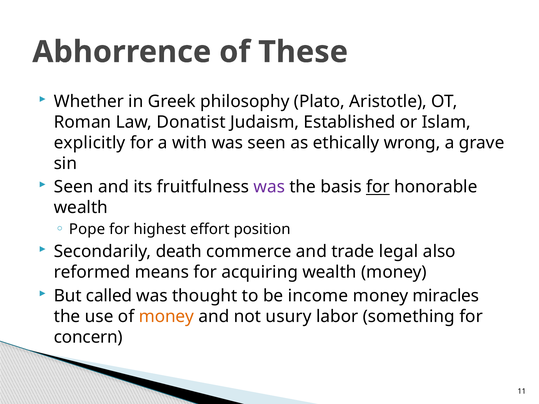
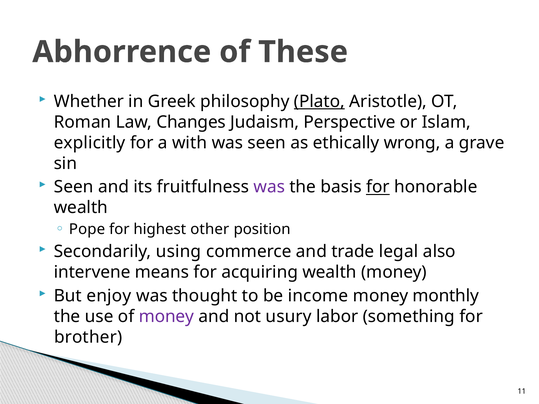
Plato underline: none -> present
Donatist: Donatist -> Changes
Established: Established -> Perspective
effort: effort -> other
death: death -> using
reformed: reformed -> intervene
called: called -> enjoy
miracles: miracles -> monthly
money at (166, 317) colour: orange -> purple
concern: concern -> brother
